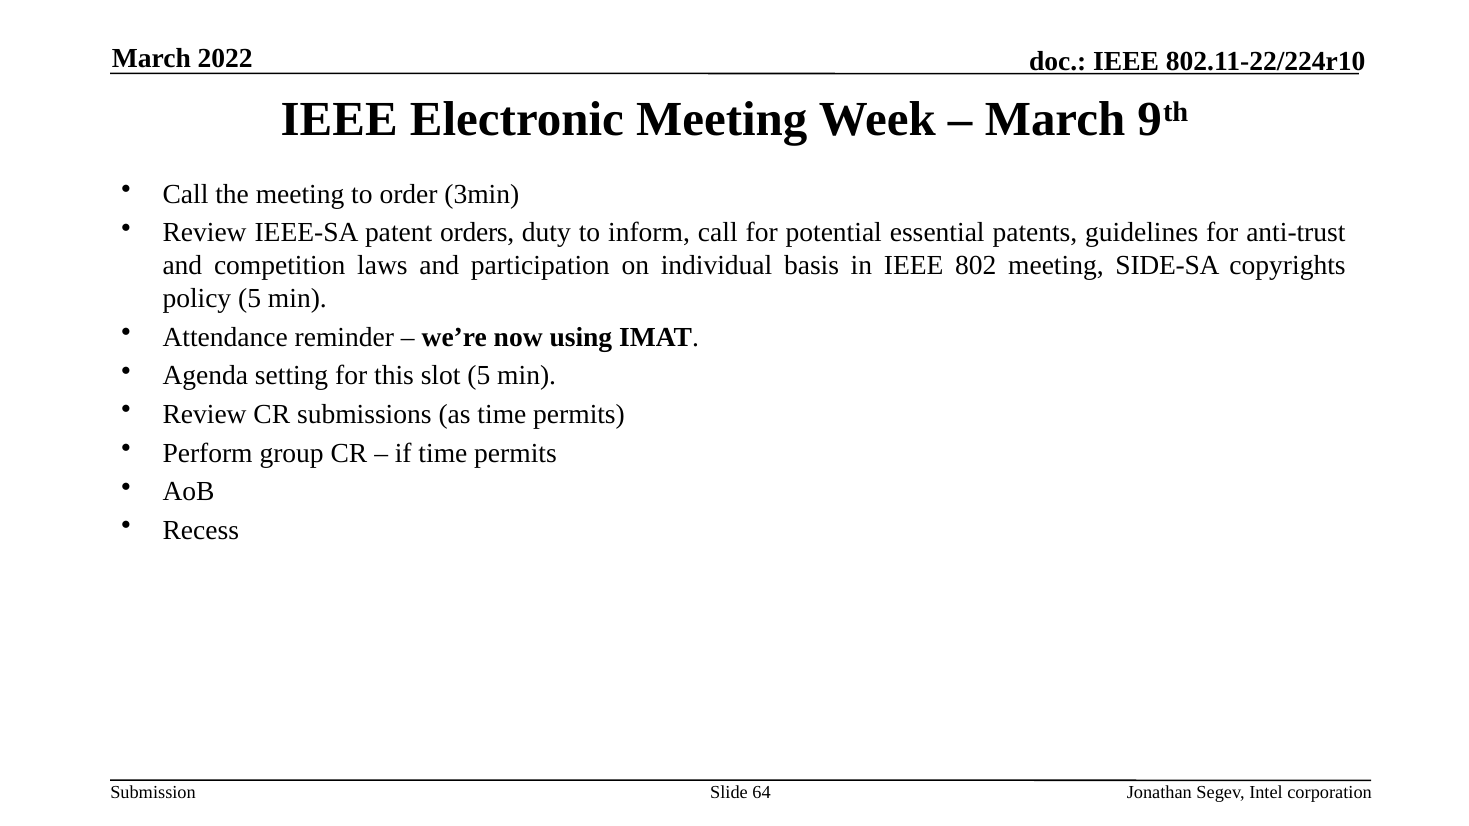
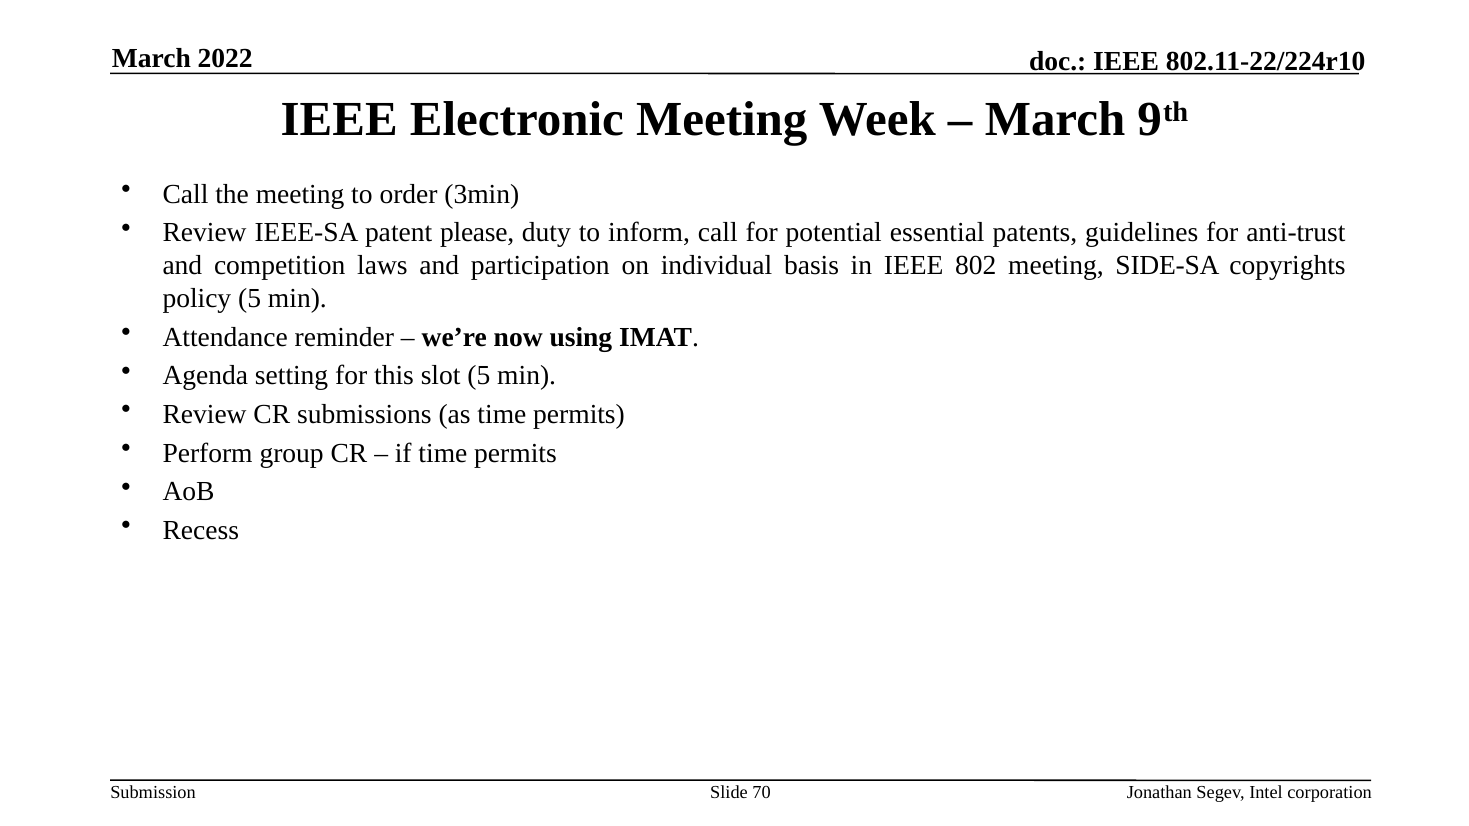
orders: orders -> please
64: 64 -> 70
